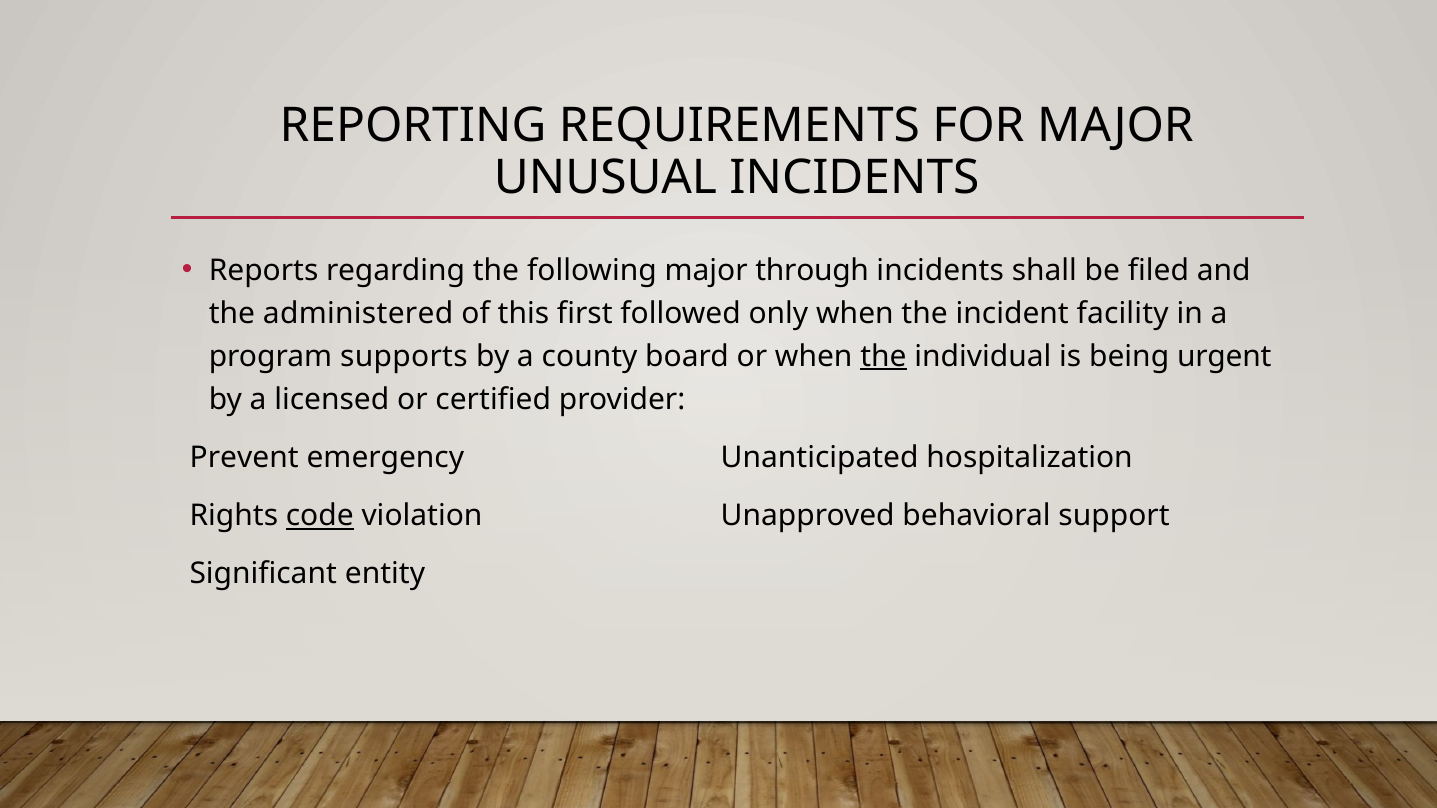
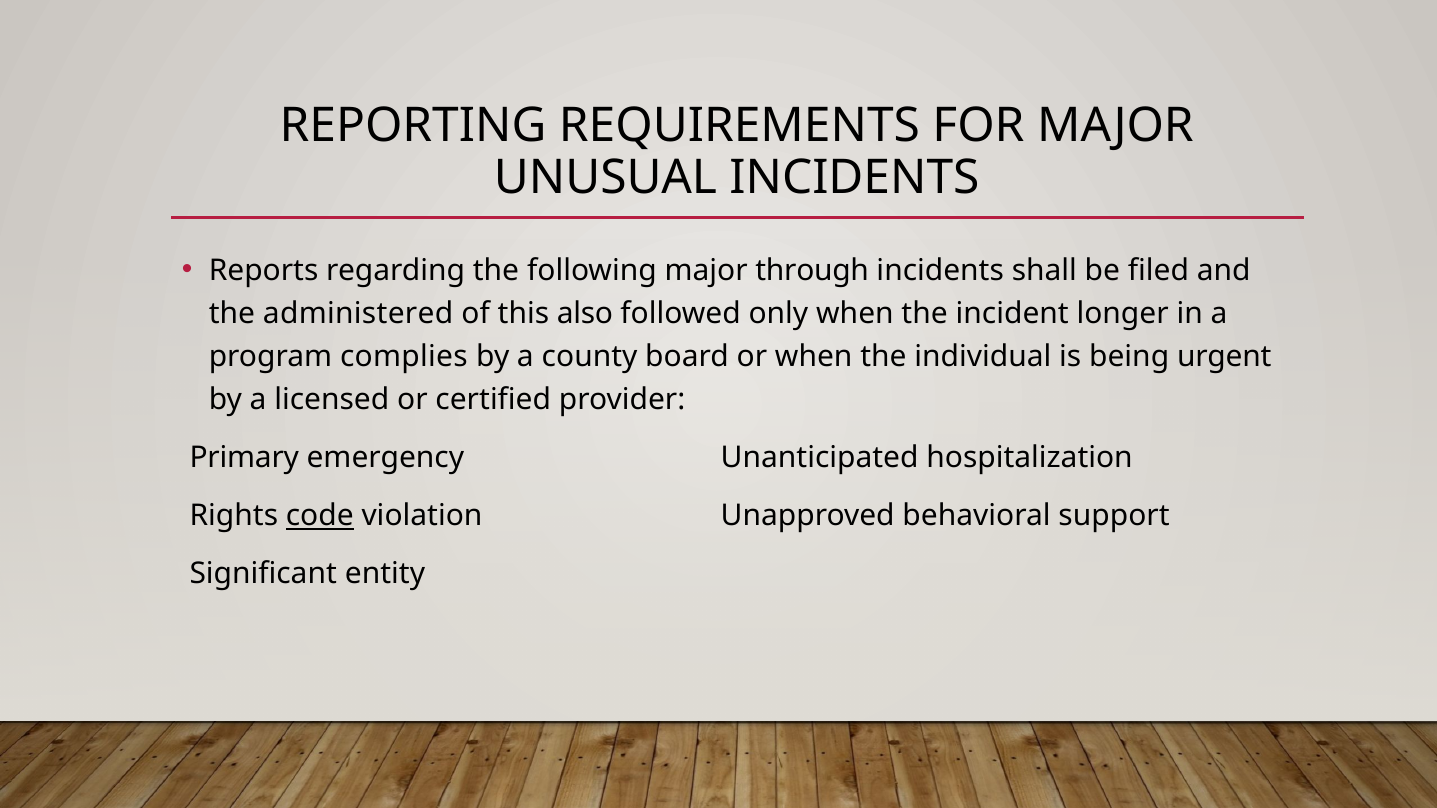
first: first -> also
facility: facility -> longer
supports: supports -> complies
the at (884, 357) underline: present -> none
Prevent: Prevent -> Primary
